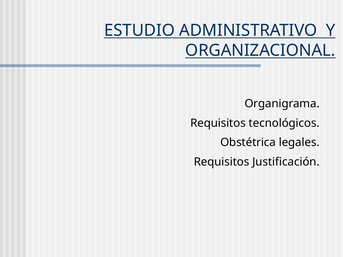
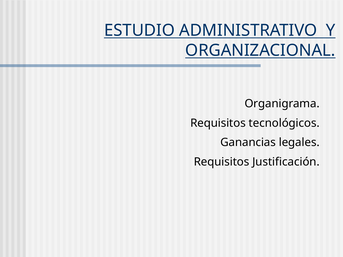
Obstétrica: Obstétrica -> Ganancias
